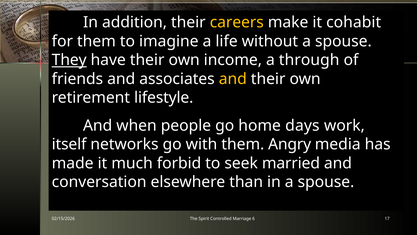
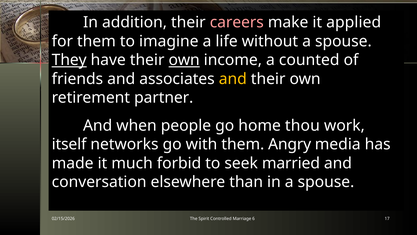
careers colour: yellow -> pink
cohabit: cohabit -> applied
own at (184, 60) underline: none -> present
through: through -> counted
lifestyle: lifestyle -> partner
days: days -> thou
